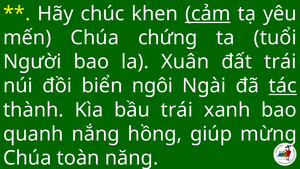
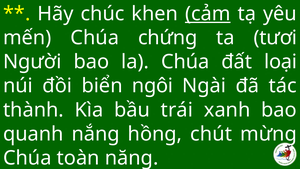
tuổi: tuổi -> tươi
la Xuân: Xuân -> Chúa
đất trái: trái -> loại
tác underline: present -> none
giúp: giúp -> chút
